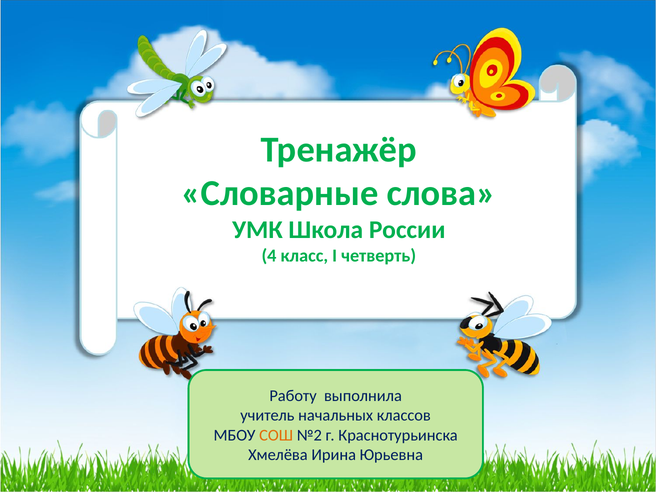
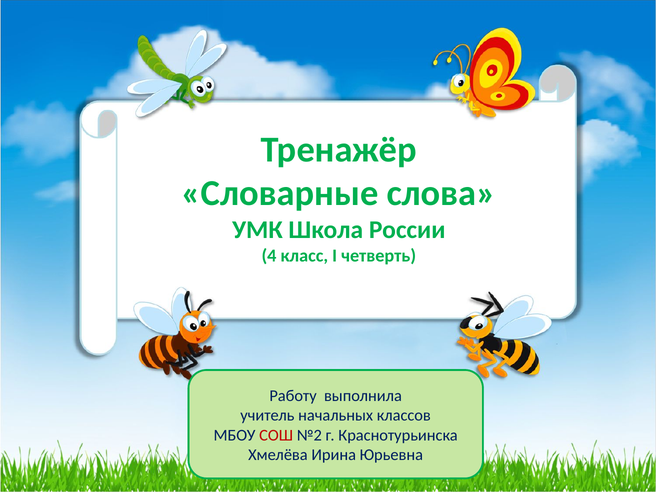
СОШ colour: orange -> red
